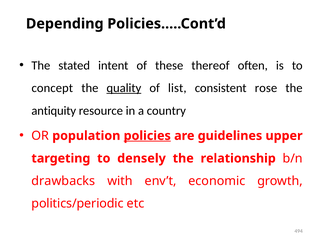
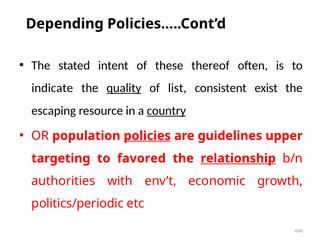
concept: concept -> indicate
rose: rose -> exist
antiquity: antiquity -> escaping
country underline: none -> present
densely: densely -> favored
relationship underline: none -> present
drawbacks: drawbacks -> authorities
